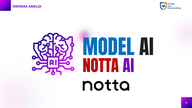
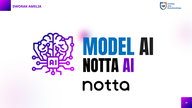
NOTTA colour: red -> black
